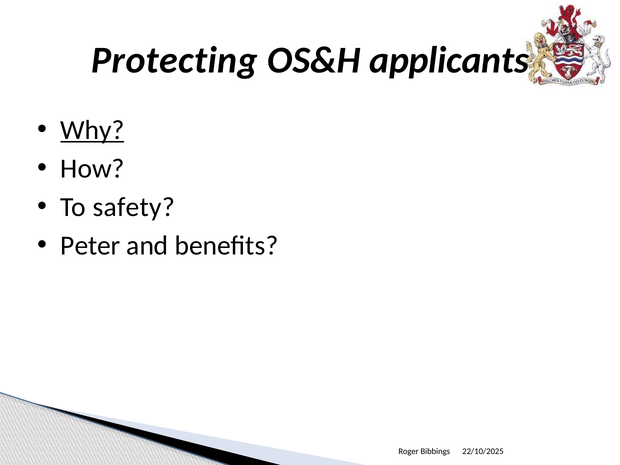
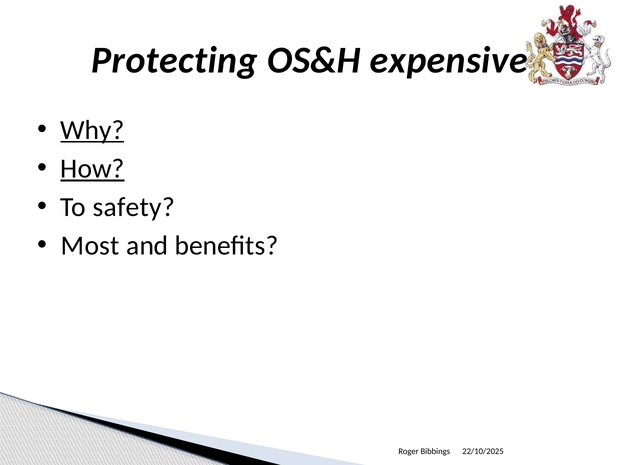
applicants: applicants -> expensive
How underline: none -> present
Peter: Peter -> Most
